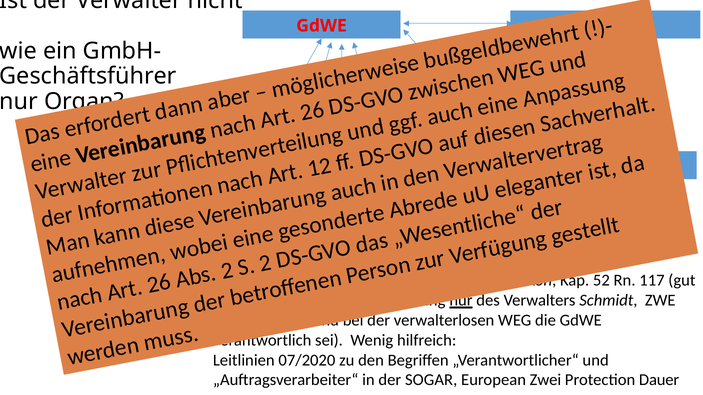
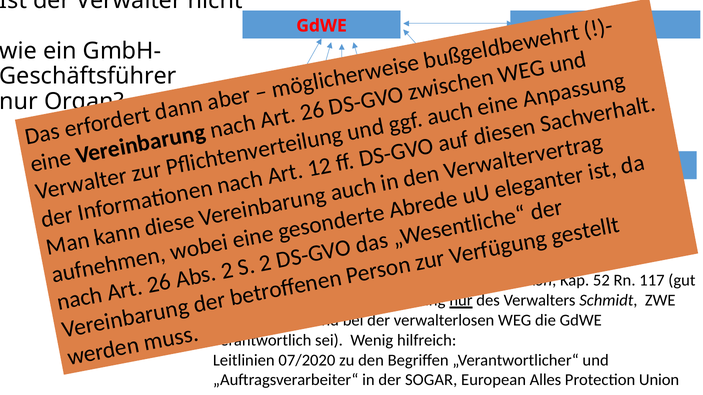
Zwei: Zwei -> Alles
Dauer: Dauer -> Union
